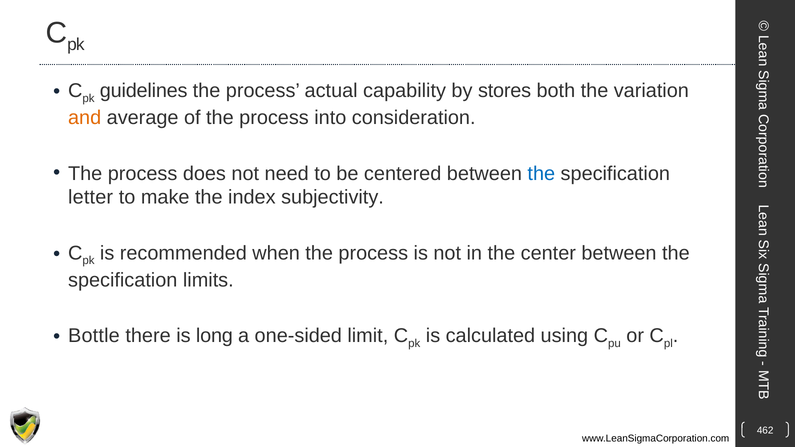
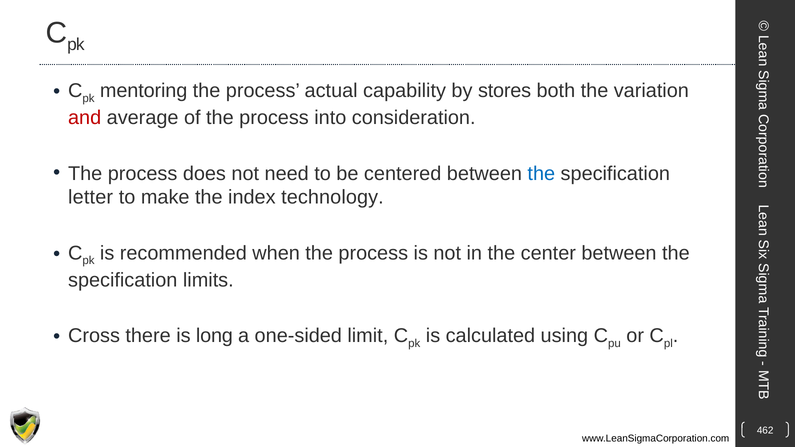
guidelines: guidelines -> mentoring
and colour: orange -> red
subjectivity: subjectivity -> technology
Bottle: Bottle -> Cross
